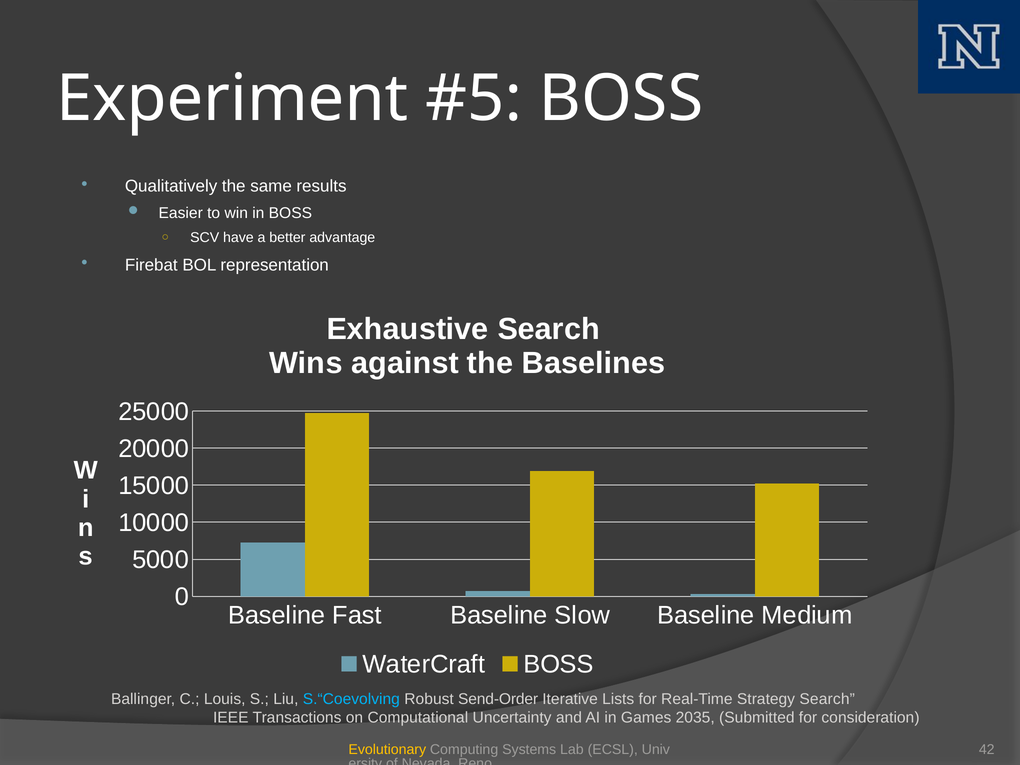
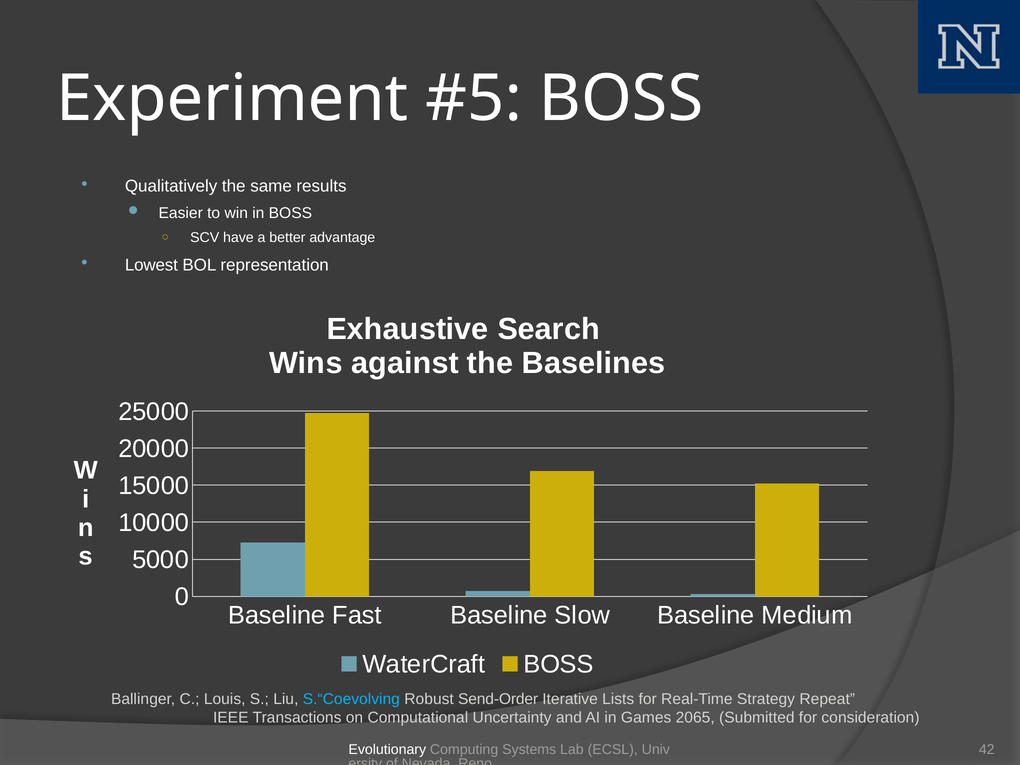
Firebat: Firebat -> Lowest
Strategy Search: Search -> Repeat
2035: 2035 -> 2065
Evolutionary colour: yellow -> white
